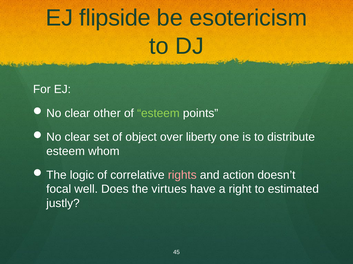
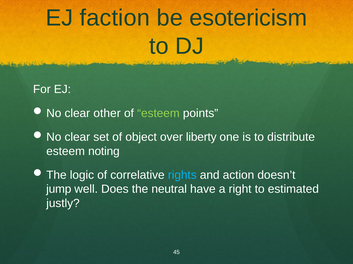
flipside: flipside -> faction
whom: whom -> noting
rights colour: pink -> light blue
focal: focal -> jump
virtues: virtues -> neutral
